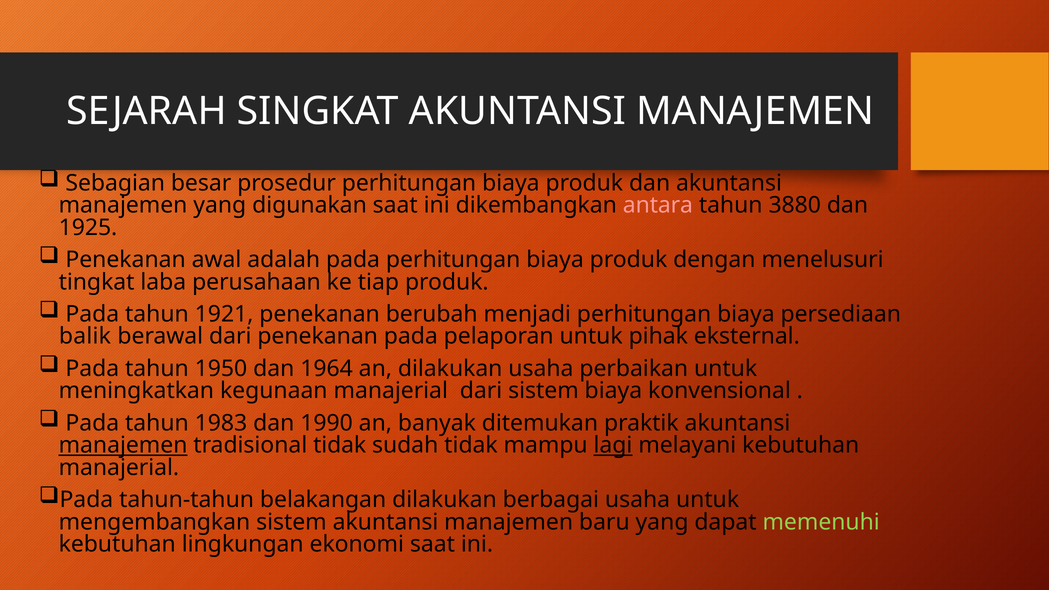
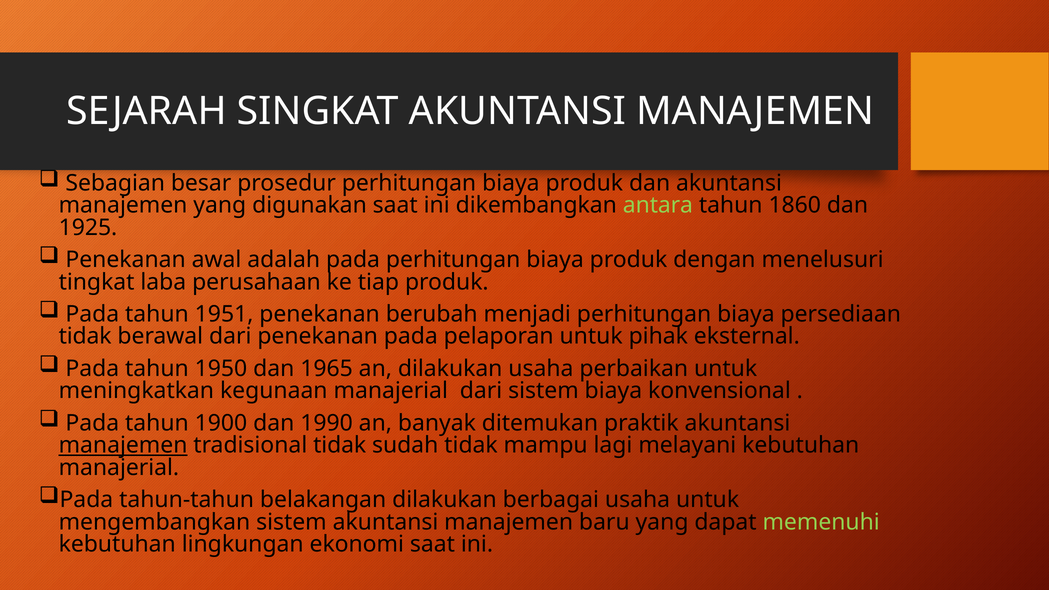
antara colour: pink -> light green
3880: 3880 -> 1860
1921: 1921 -> 1951
balik at (85, 336): balik -> tidak
1964: 1964 -> 1965
1983: 1983 -> 1900
lagi underline: present -> none
